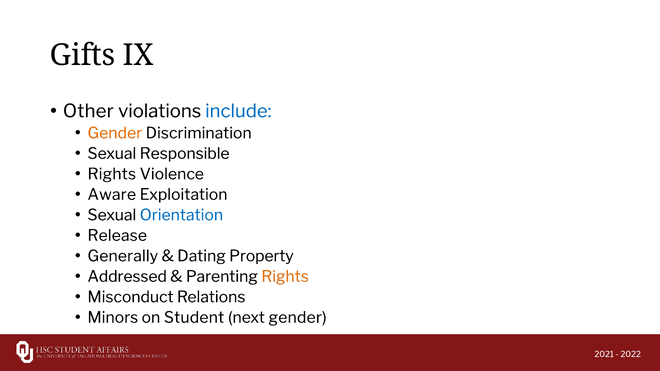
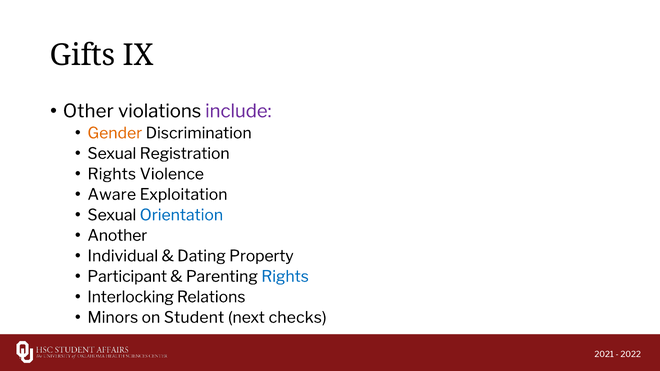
include colour: blue -> purple
Responsible: Responsible -> Registration
Release: Release -> Another
Generally: Generally -> Individual
Addressed: Addressed -> Participant
Rights at (285, 277) colour: orange -> blue
Misconduct: Misconduct -> Interlocking
next gender: gender -> checks
